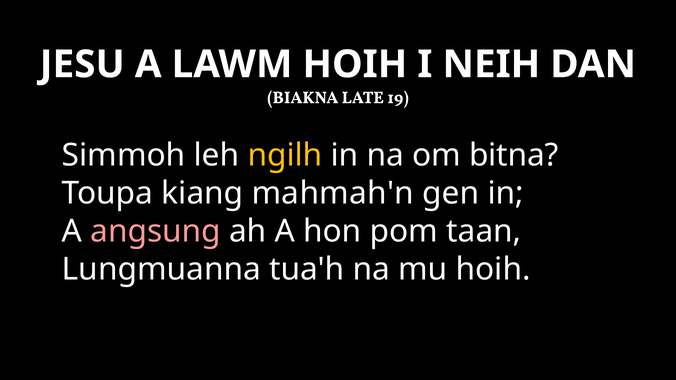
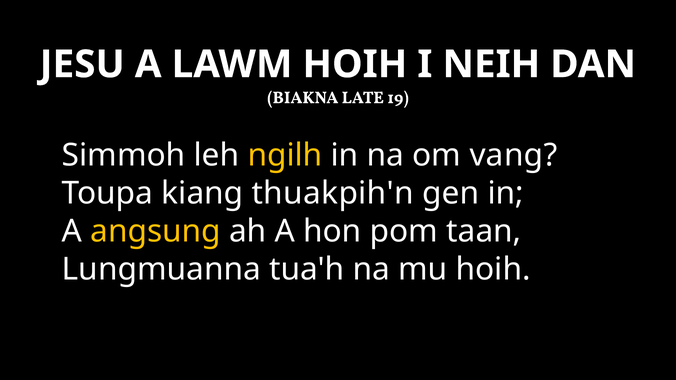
bitna: bitna -> vang
mahmah'n: mahmah'n -> thuakpih'n
angsung colour: pink -> yellow
